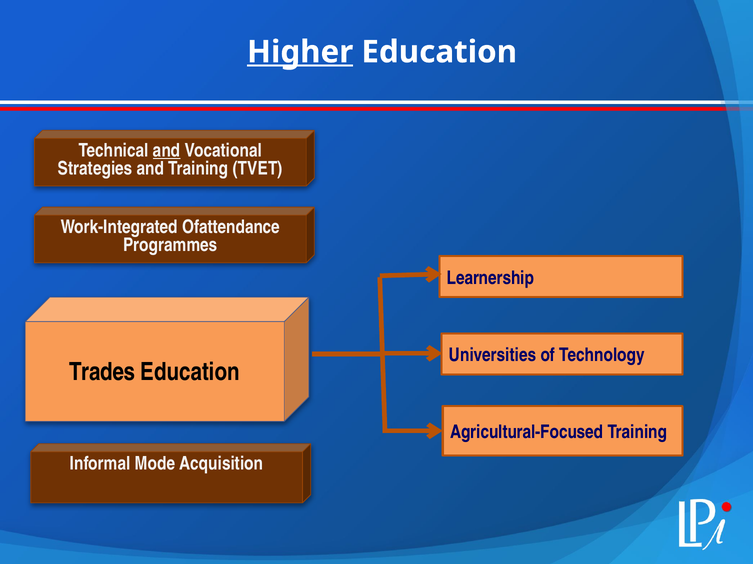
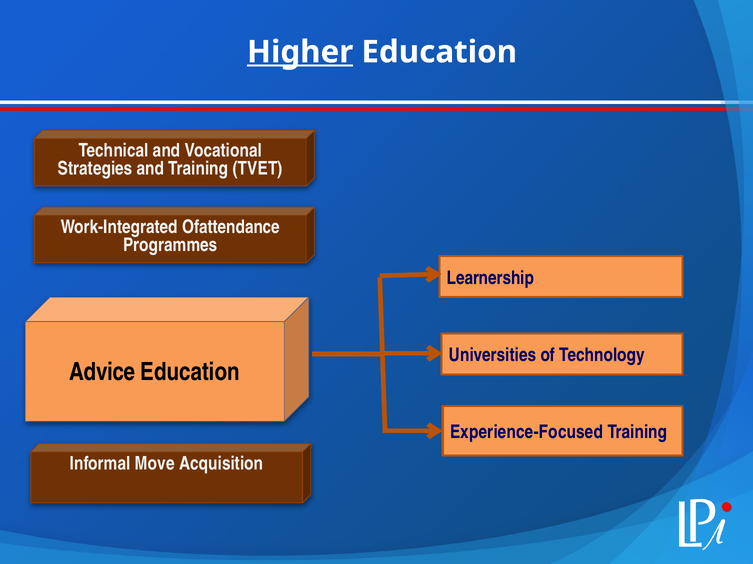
and at (167, 151) underline: present -> none
Trades: Trades -> Advice
Agricultural-Focused: Agricultural-Focused -> Experience-Focused
Mode: Mode -> Move
